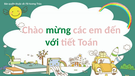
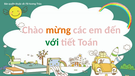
mừng colour: green -> orange
